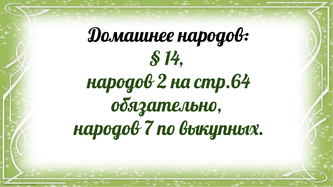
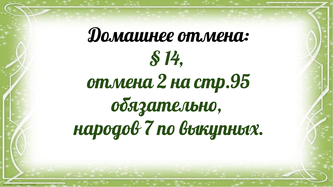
Домашнее народов: народов -> отмена
народов at (120, 82): народов -> отмена
стр.64: стр.64 -> стр.95
